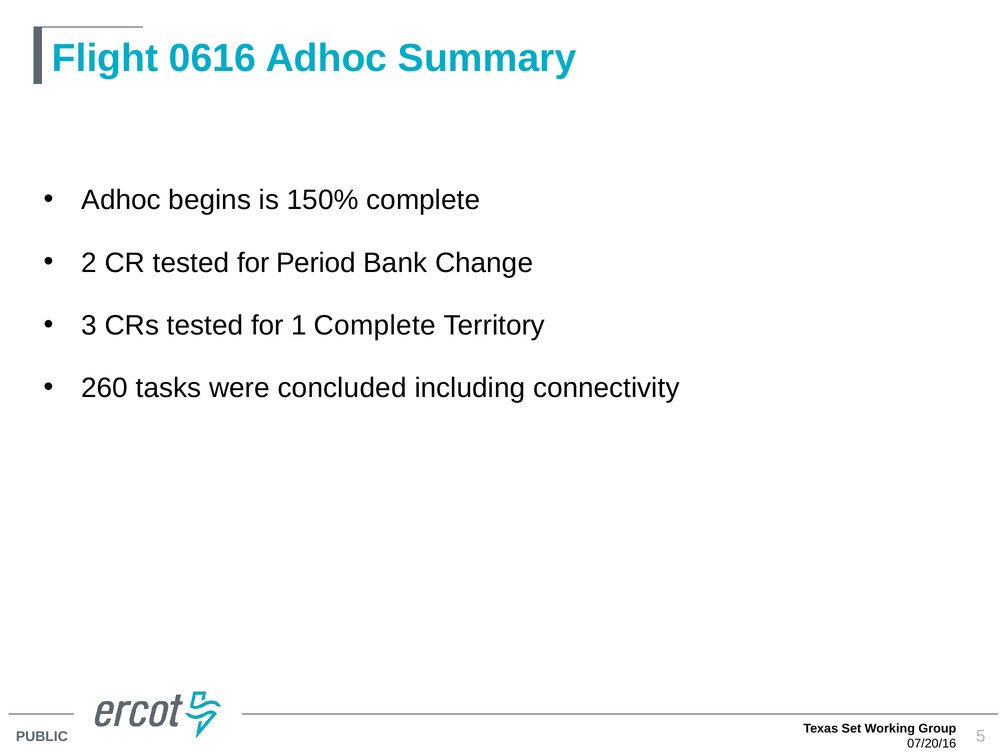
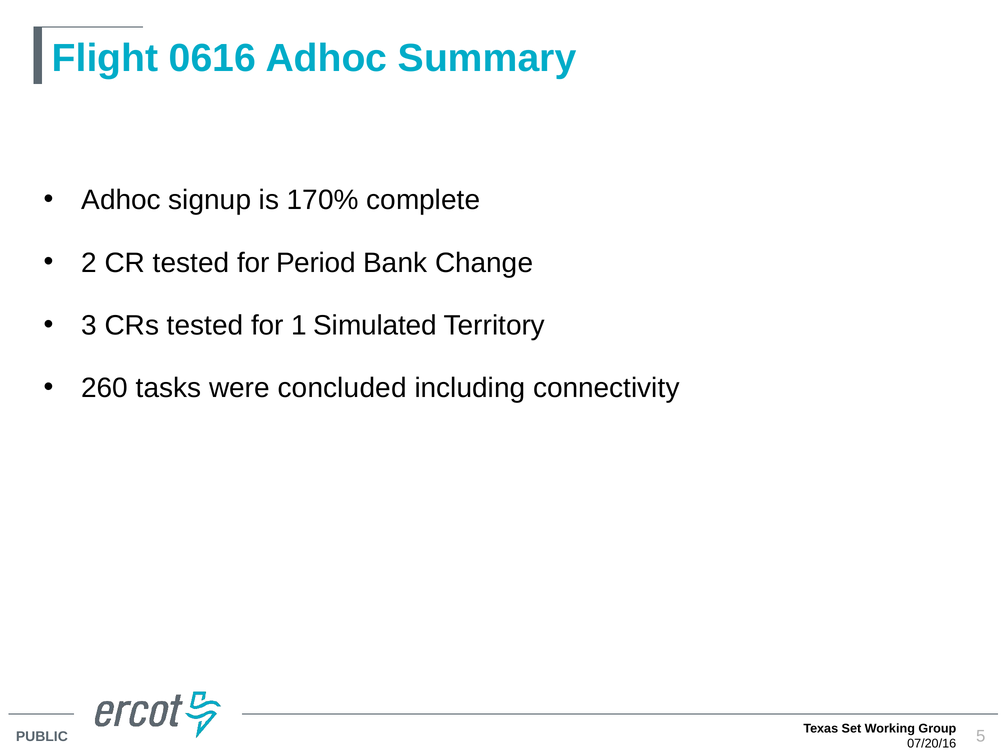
begins: begins -> signup
150%: 150% -> 170%
1 Complete: Complete -> Simulated
